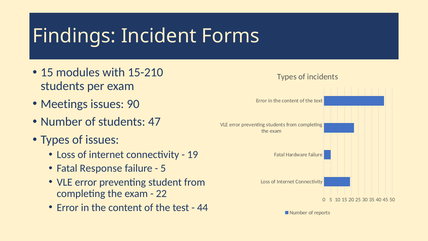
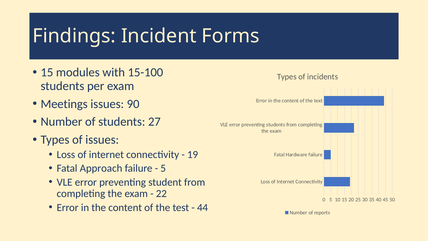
15-210: 15-210 -> 15-100
47: 47 -> 27
Response: Response -> Approach
